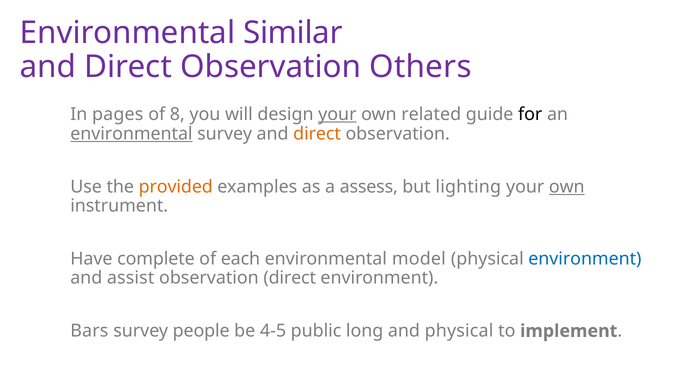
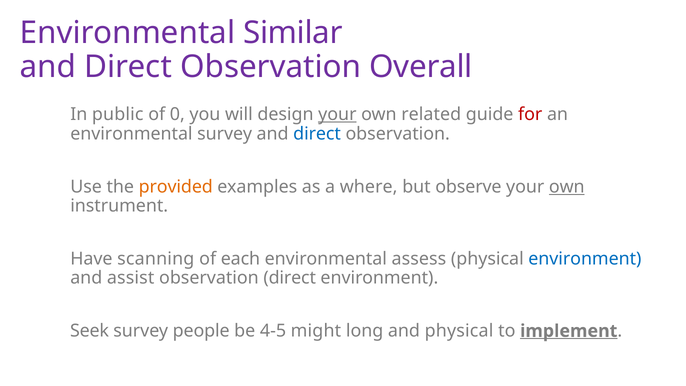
Others: Others -> Overall
pages: pages -> public
8: 8 -> 0
for colour: black -> red
environmental at (131, 134) underline: present -> none
direct at (317, 134) colour: orange -> blue
assess: assess -> where
lighting: lighting -> observe
complete: complete -> scanning
model: model -> assess
Bars: Bars -> Seek
public: public -> might
implement underline: none -> present
